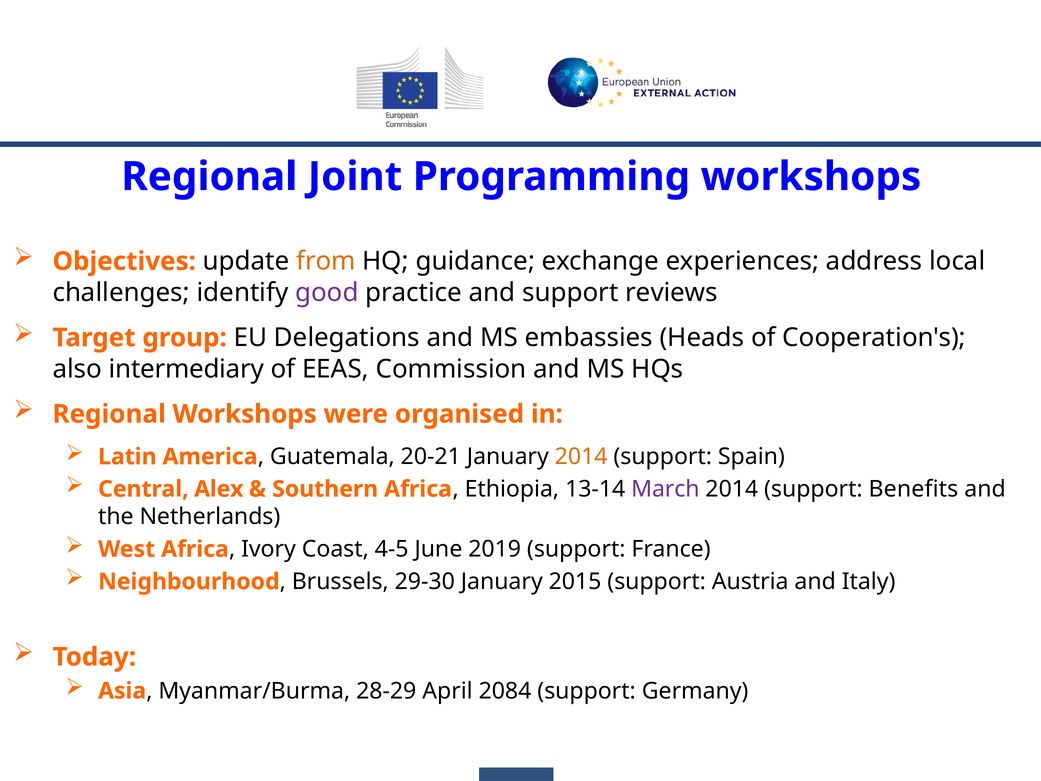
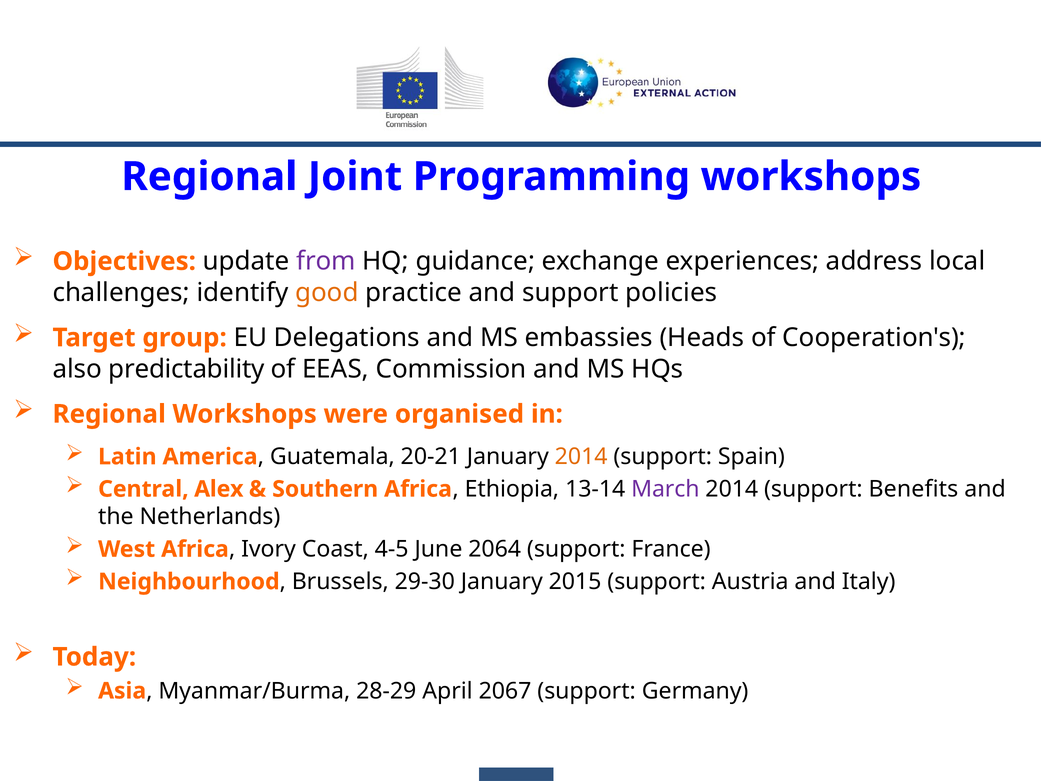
from colour: orange -> purple
good colour: purple -> orange
reviews: reviews -> policies
intermediary: intermediary -> predictability
2019: 2019 -> 2064
2084: 2084 -> 2067
